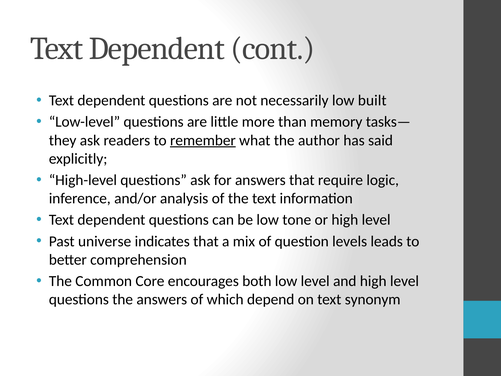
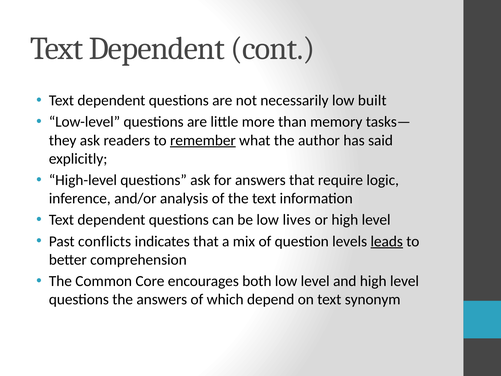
tone: tone -> lives
universe: universe -> conflicts
leads underline: none -> present
